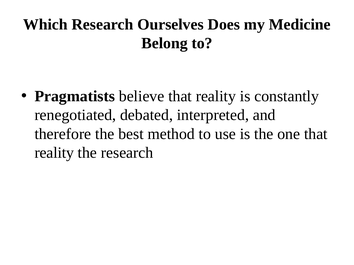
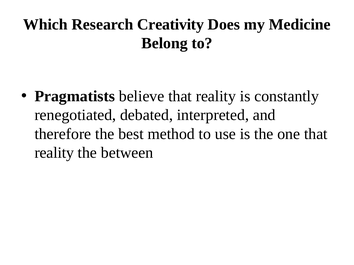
Ourselves: Ourselves -> Creativity
the research: research -> between
